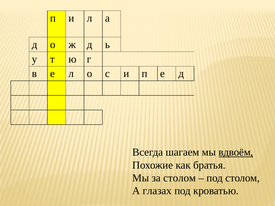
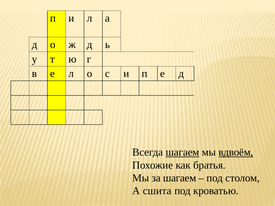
шагаем at (183, 152) underline: none -> present
за столом: столом -> шагаем
глазах: глазах -> сшита
